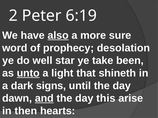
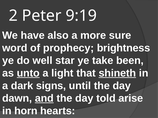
6:19: 6:19 -> 9:19
also underline: present -> none
desolation: desolation -> brightness
shineth underline: none -> present
this: this -> told
then: then -> horn
